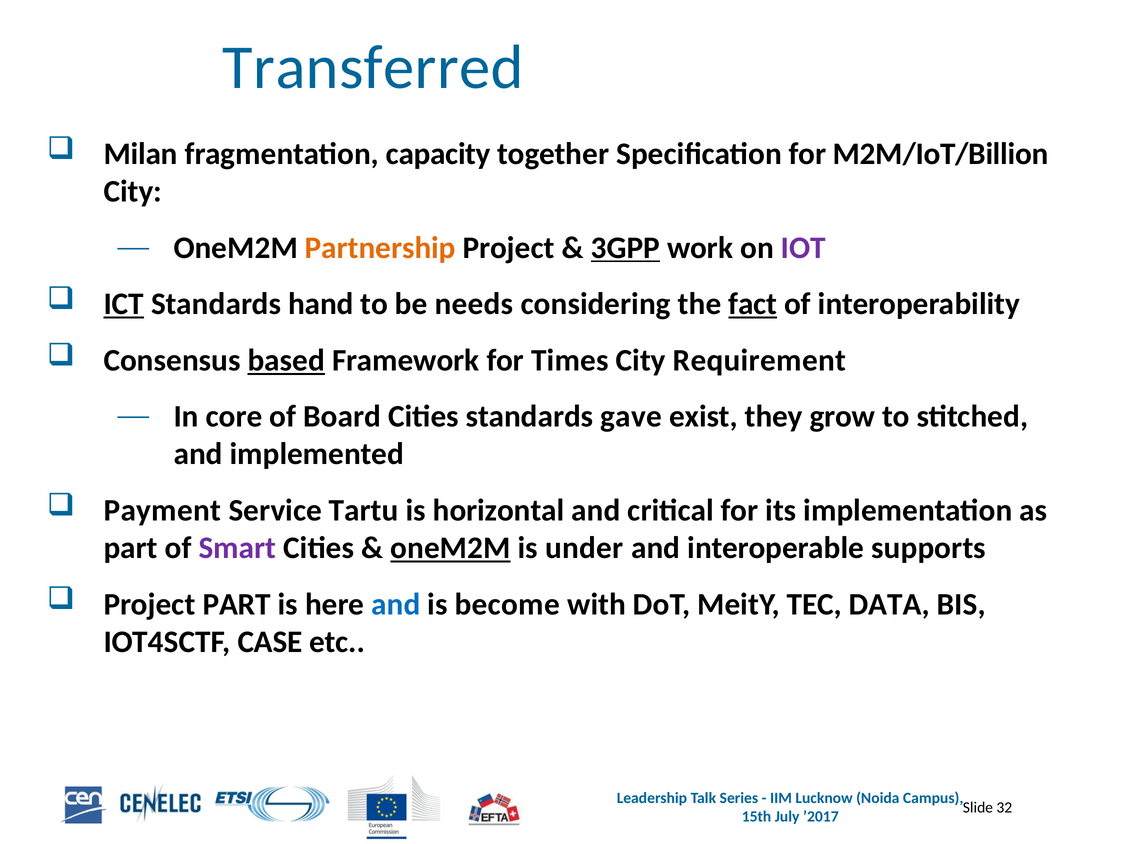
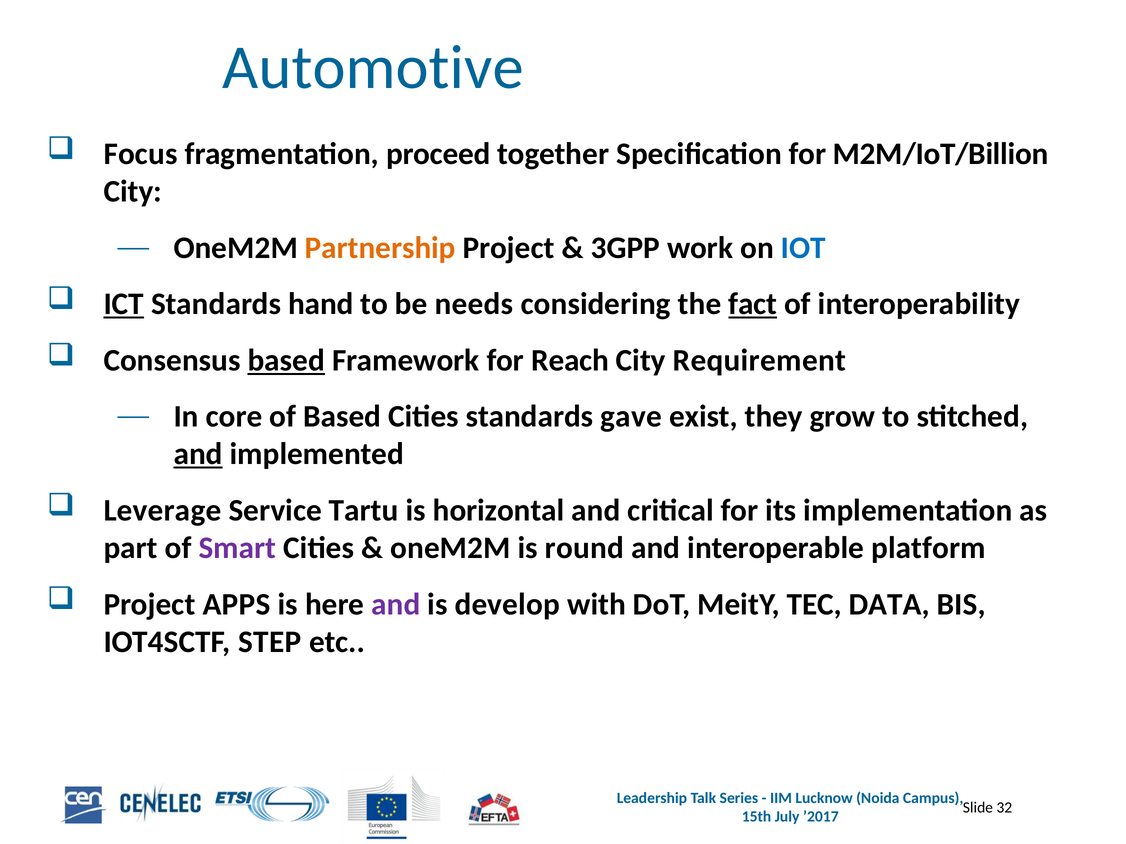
Transferred: Transferred -> Automotive
Milan: Milan -> Focus
capacity: capacity -> proceed
3GPP underline: present -> none
IOT colour: purple -> blue
Times: Times -> Reach
of Board: Board -> Based
and at (198, 454) underline: none -> present
Payment: Payment -> Leverage
oneM2M at (450, 548) underline: present -> none
under: under -> round
supports: supports -> platform
Project PART: PART -> APPS
and at (396, 605) colour: blue -> purple
become: become -> develop
CASE: CASE -> STEP
